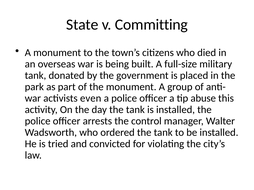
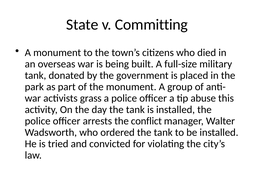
even: even -> grass
control: control -> conflict
